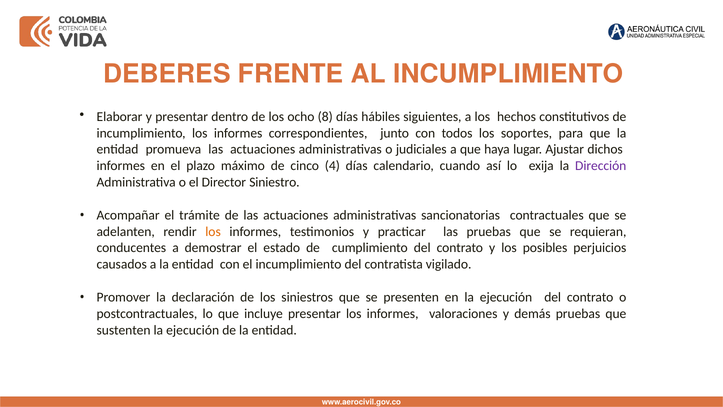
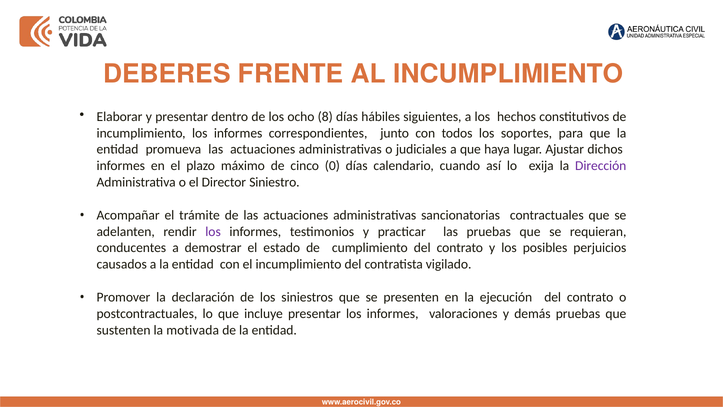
4: 4 -> 0
los at (213, 231) colour: orange -> purple
sustenten la ejecución: ejecución -> motivada
